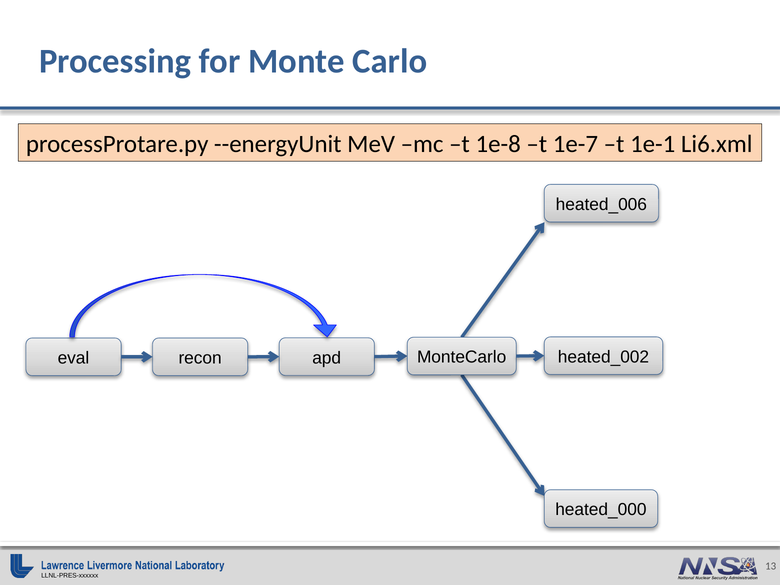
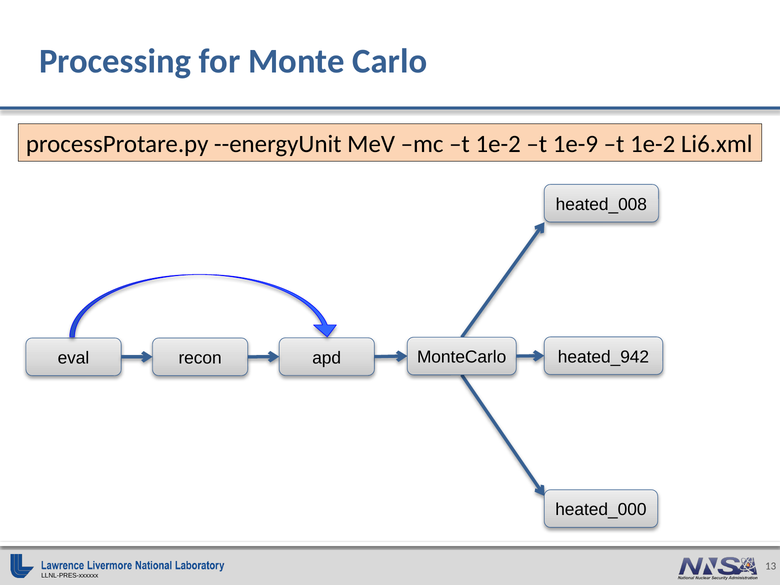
mc t 1e-8: 1e-8 -> 1e-2
1e-7: 1e-7 -> 1e-9
1e-1 at (653, 144): 1e-1 -> 1e-2
heated_006: heated_006 -> heated_008
heated_002: heated_002 -> heated_942
